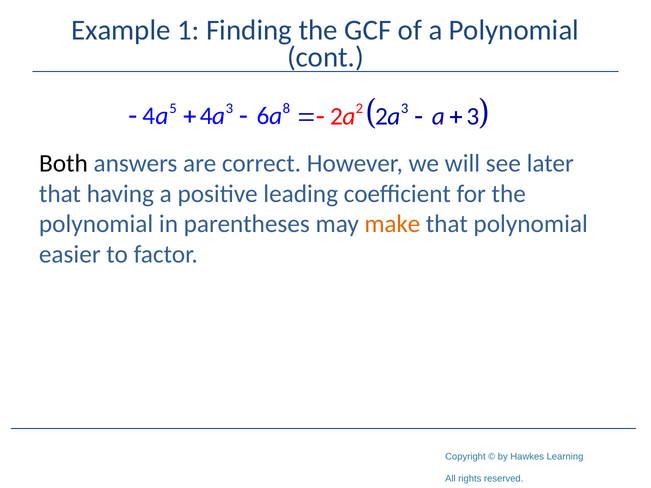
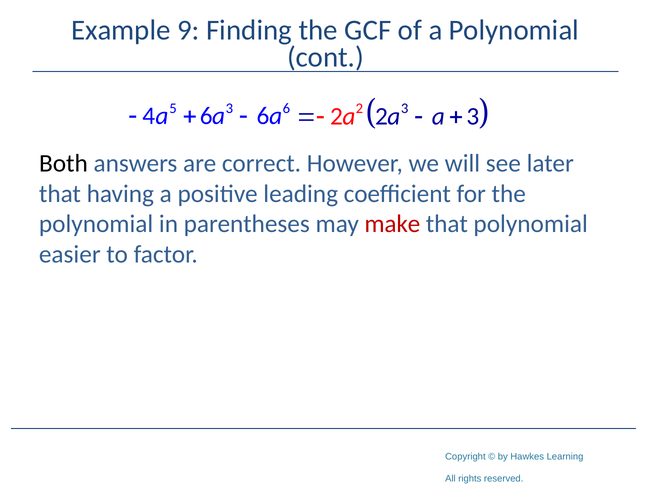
1: 1 -> 9
8 at (286, 108): 8 -> 6
4 at (206, 116): 4 -> 6
make colour: orange -> red
